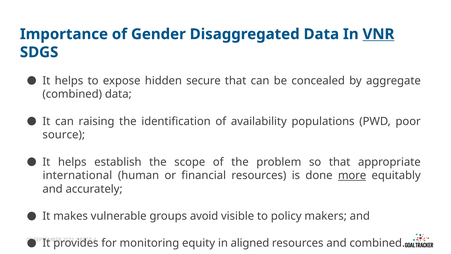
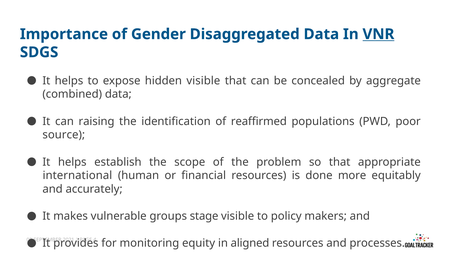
hidden secure: secure -> visible
availability: availability -> reaffirmed
more underline: present -> none
avoid: avoid -> stage
and combined: combined -> processes
